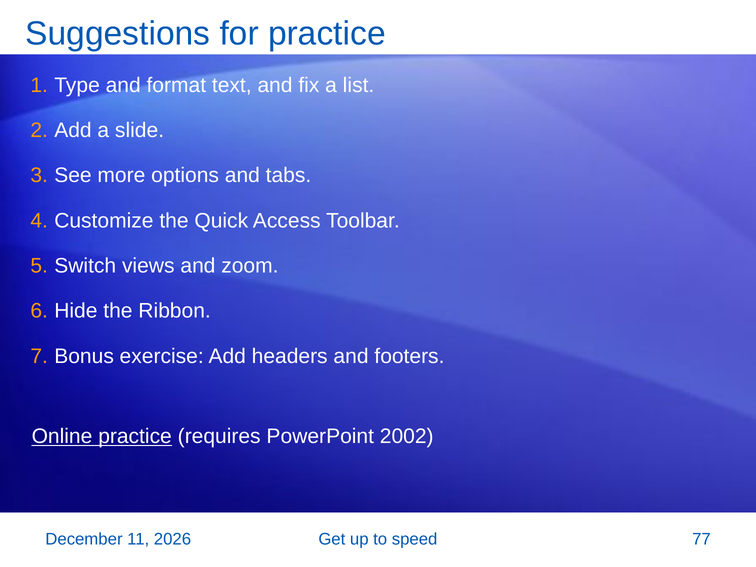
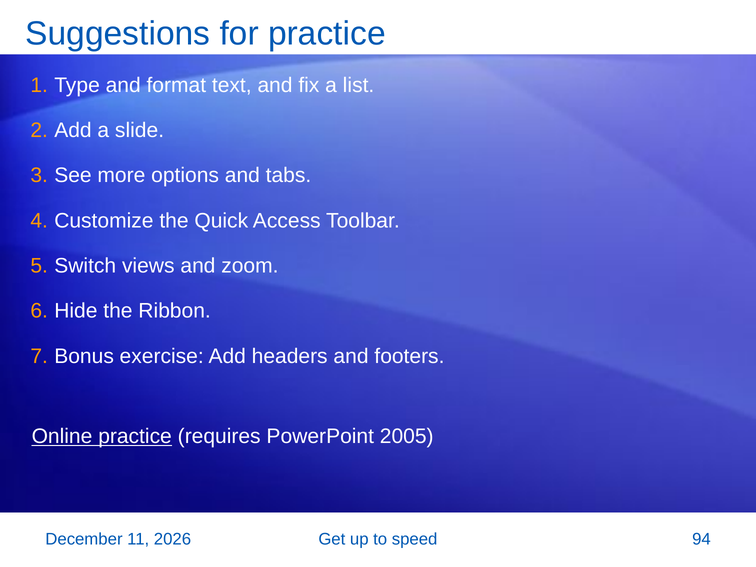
2002: 2002 -> 2005
77: 77 -> 94
